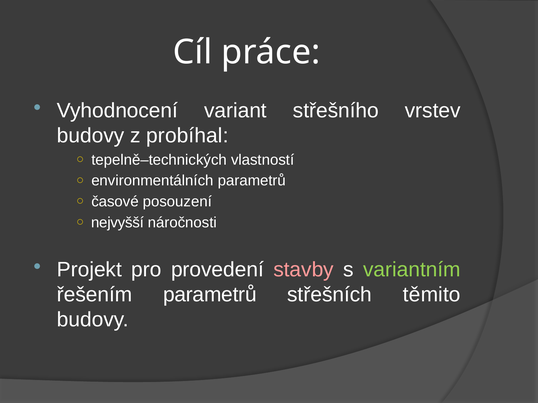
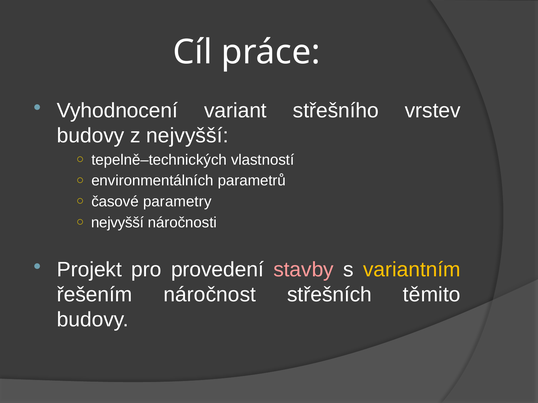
z probíhal: probíhal -> nejvyšší
posouzení: posouzení -> parametry
variantním colour: light green -> yellow
řešením parametrů: parametrů -> náročnost
